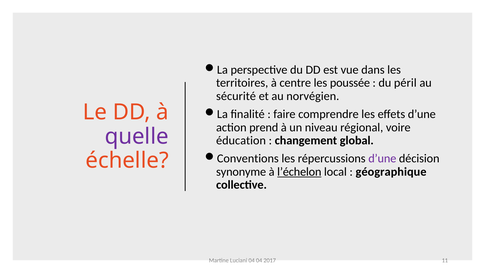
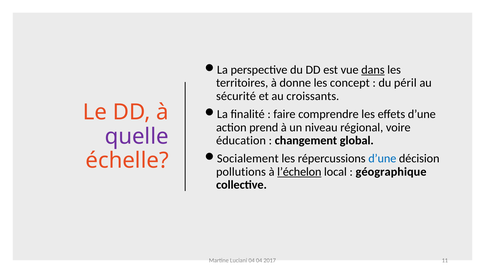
dans underline: none -> present
centre: centre -> donne
poussée: poussée -> concept
norvégien: norvégien -> croissants
Conventions: Conventions -> Socialement
d’une at (382, 158) colour: purple -> blue
synonyme: synonyme -> pollutions
